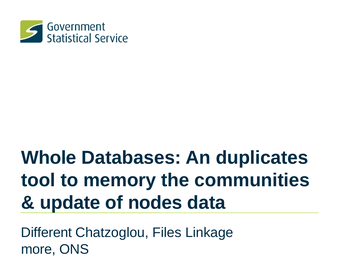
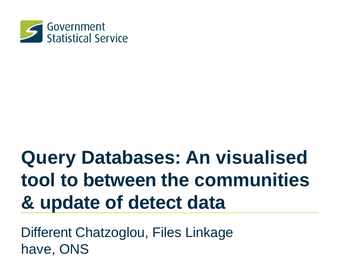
Whole: Whole -> Query
duplicates: duplicates -> visualised
memory: memory -> between
nodes: nodes -> detect
more: more -> have
